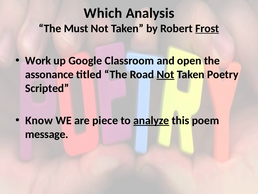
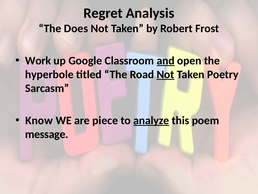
Which: Which -> Regret
Must: Must -> Does
Frost underline: present -> none
and underline: none -> present
assonance: assonance -> hyperbole
Scripted: Scripted -> Sarcasm
